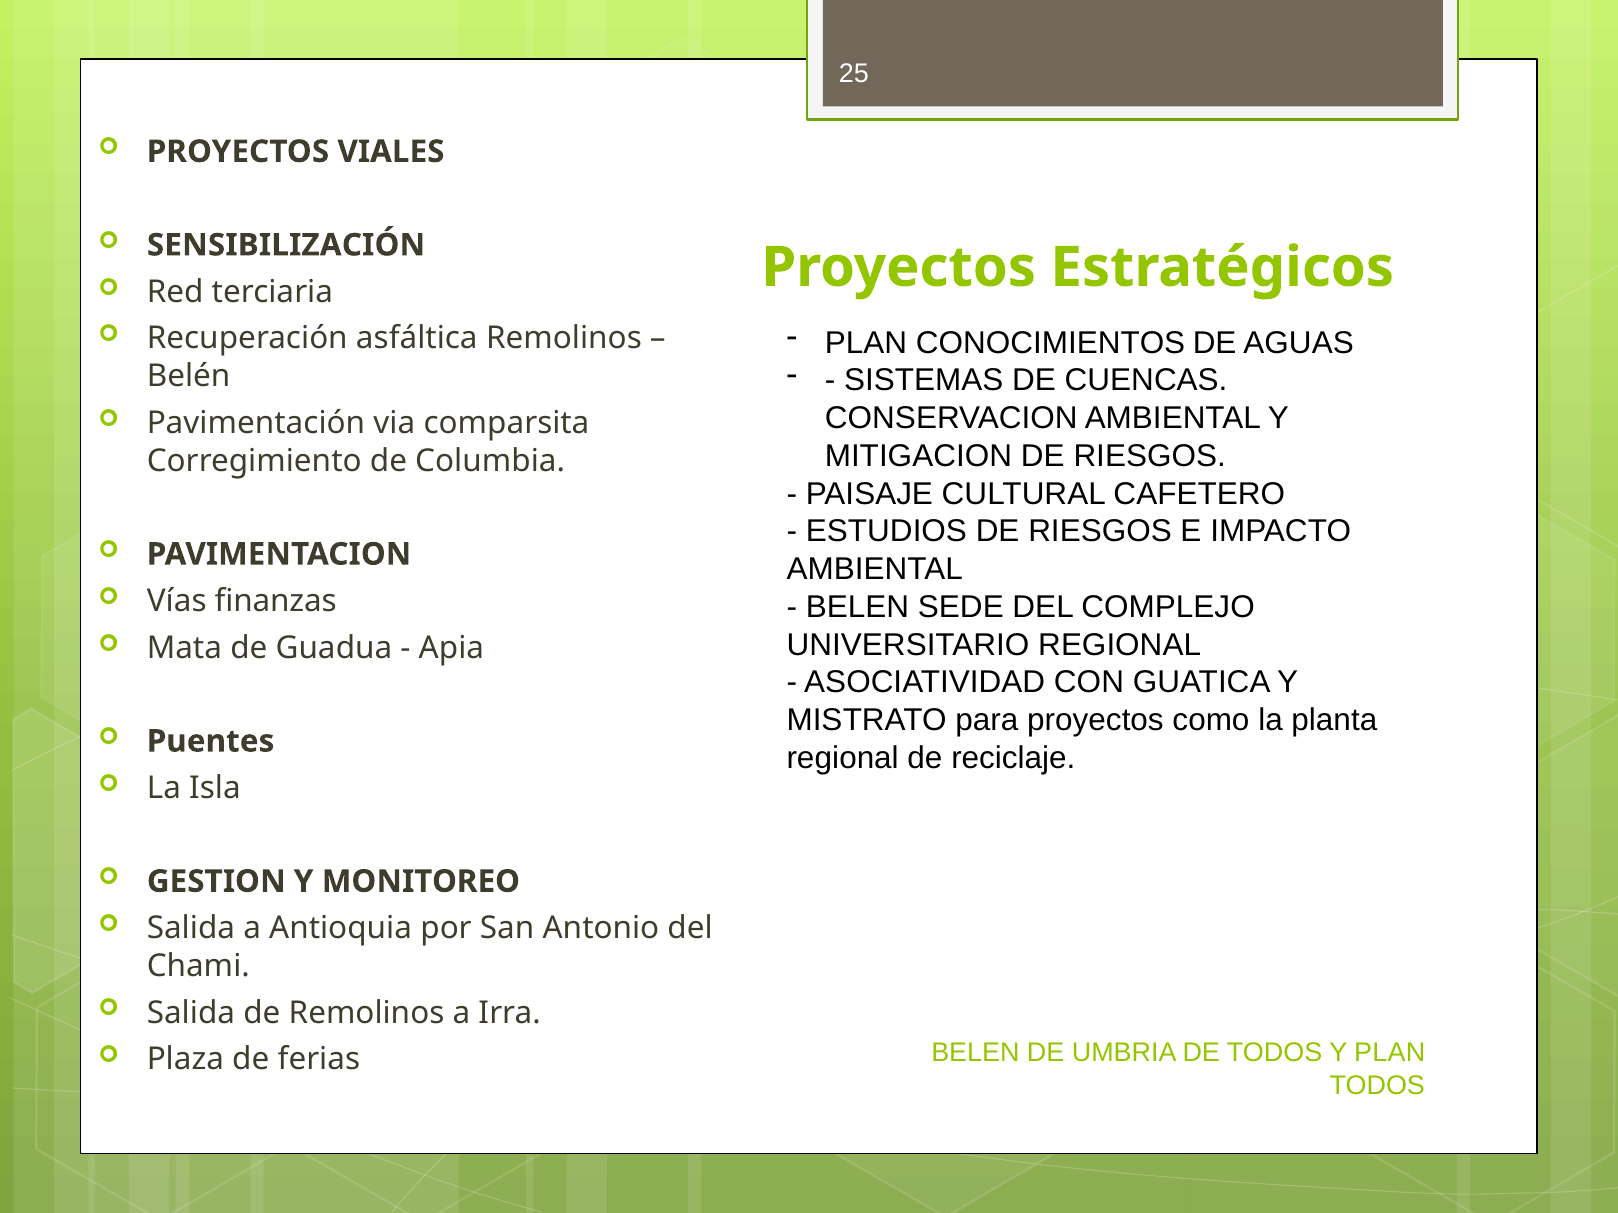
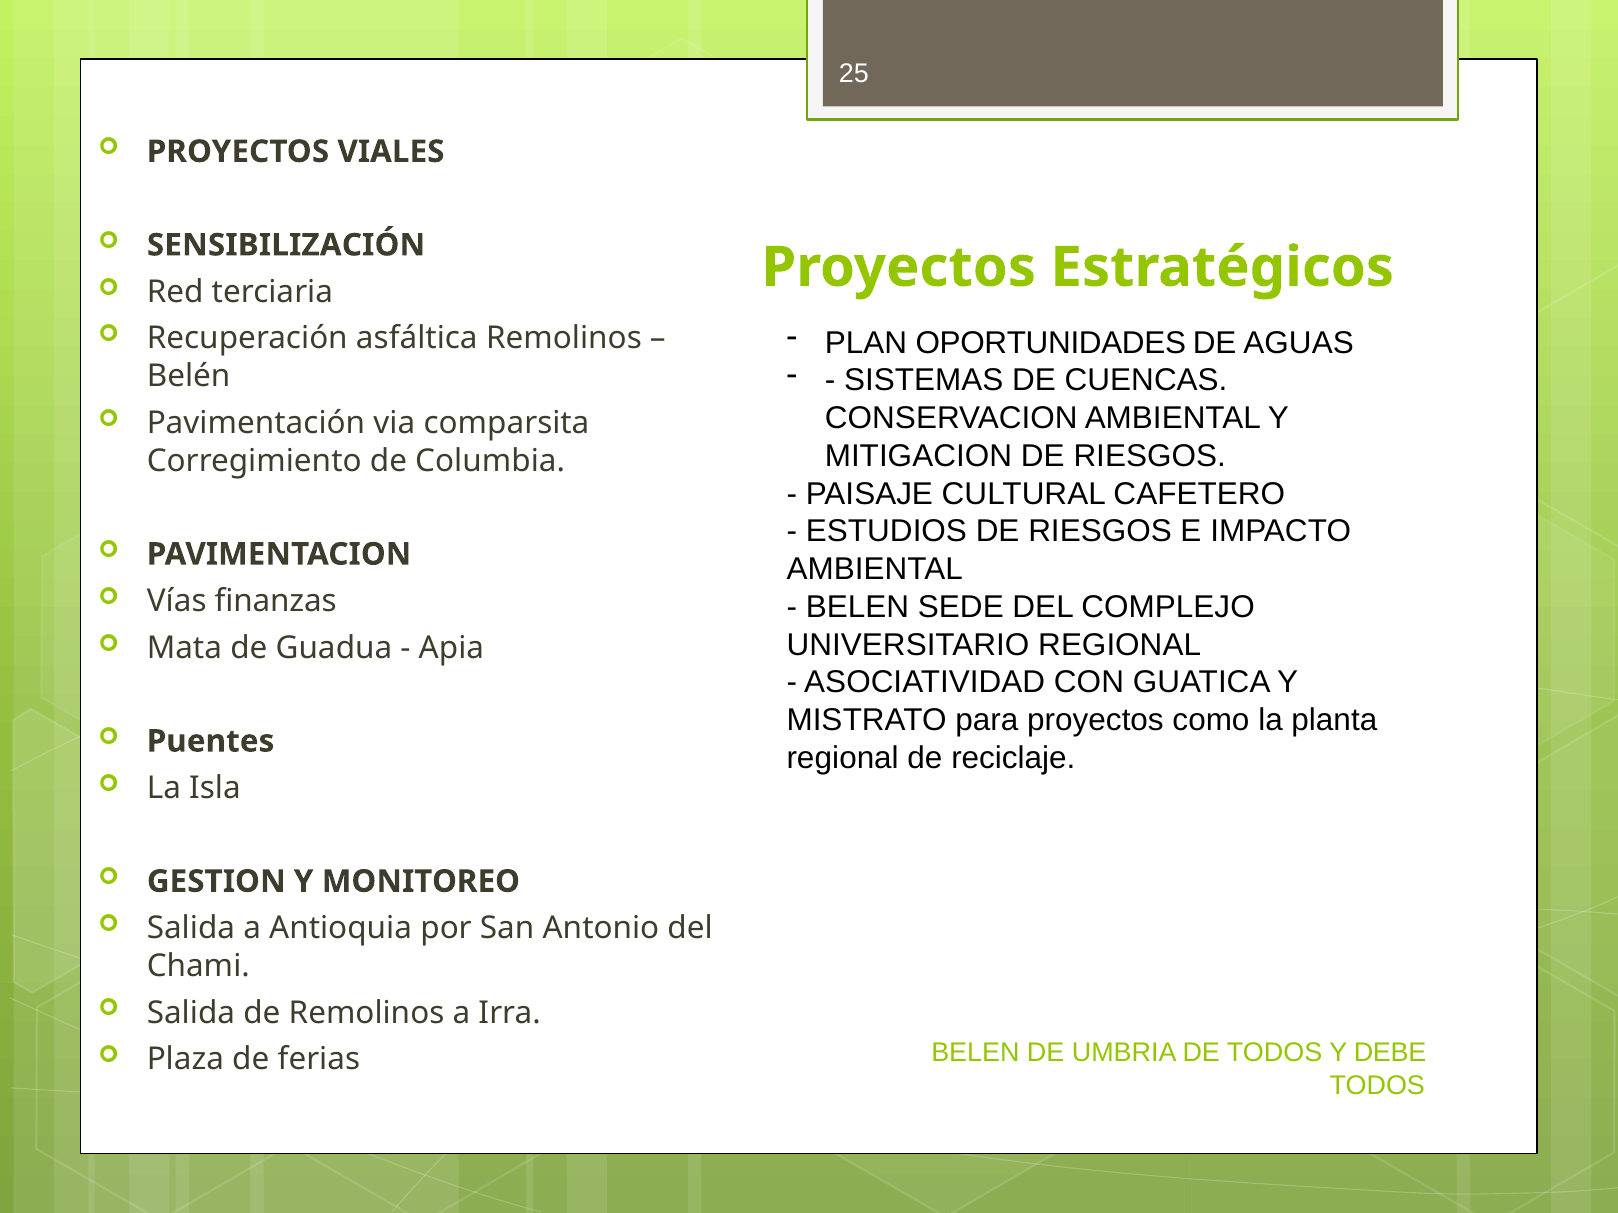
CONOCIMIENTOS: CONOCIMIENTOS -> OPORTUNIDADES
Y PLAN: PLAN -> DEBE
